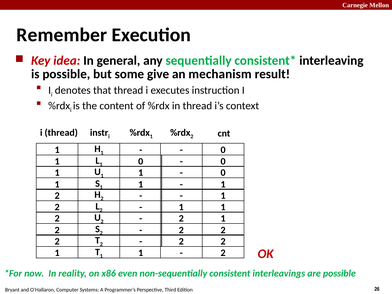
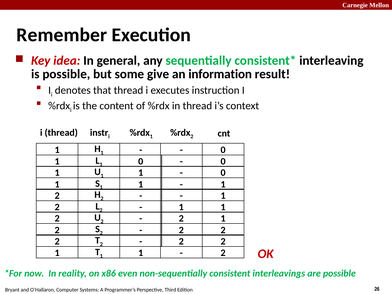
mechanism: mechanism -> information
